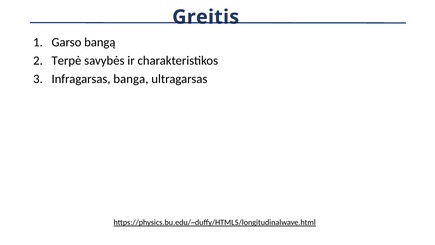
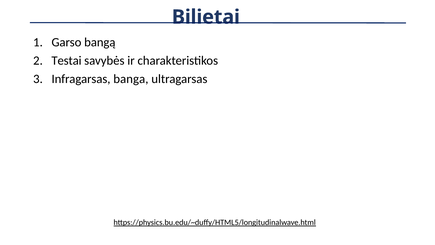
Greitis: Greitis -> Bilietai
Terpė: Terpė -> Testai
